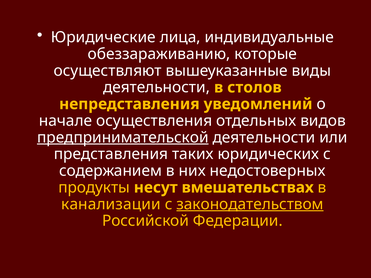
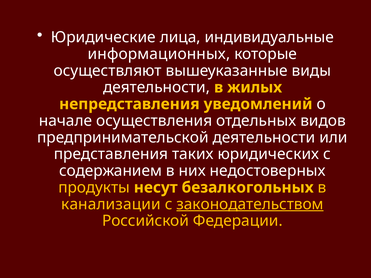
обеззараживанию: обеззараживанию -> информационных
столов: столов -> жилых
предпринимательской underline: present -> none
вмешательствах: вмешательствах -> безалкогольных
